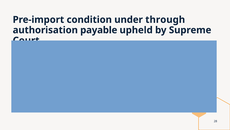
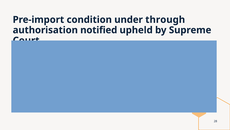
payable: payable -> notified
